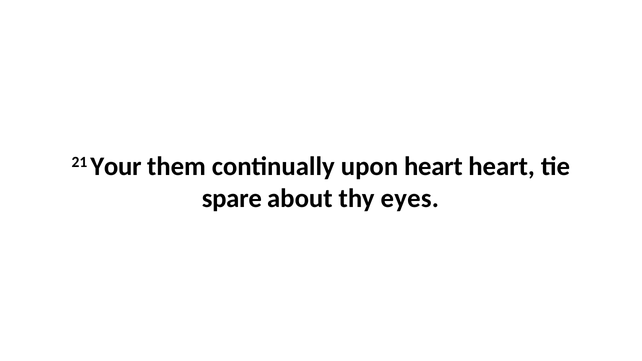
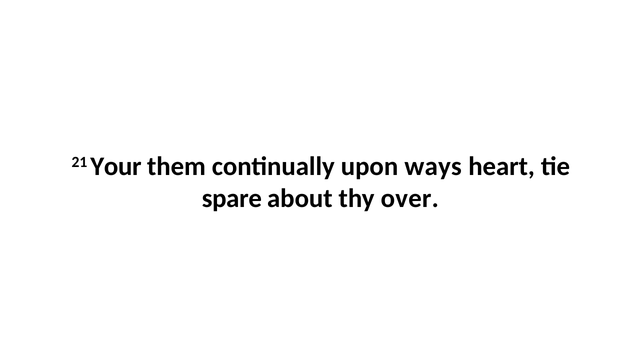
upon heart: heart -> ways
eyes: eyes -> over
